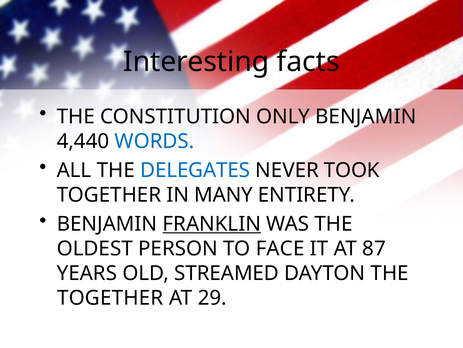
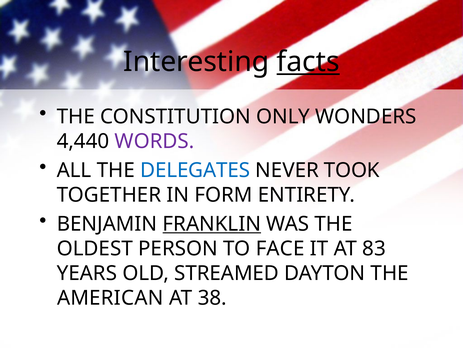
facts underline: none -> present
ONLY BENJAMIN: BENJAMIN -> WONDERS
WORDS colour: blue -> purple
MANY: MANY -> FORM
87: 87 -> 83
TOGETHER at (110, 298): TOGETHER -> AMERICAN
29: 29 -> 38
